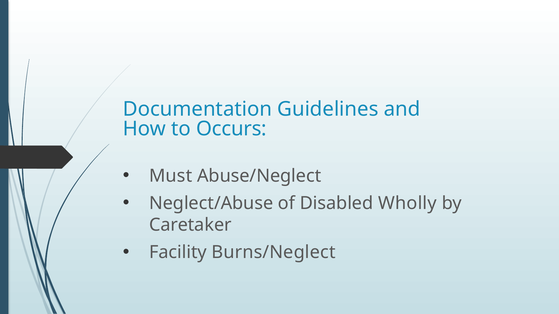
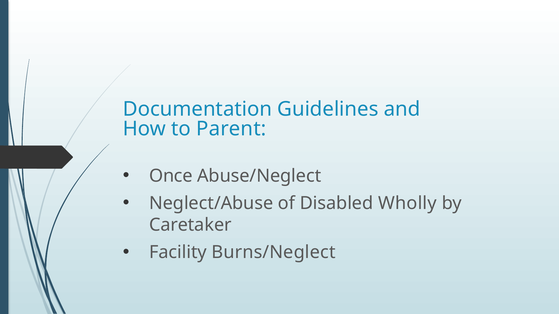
Occurs: Occurs -> Parent
Must: Must -> Once
